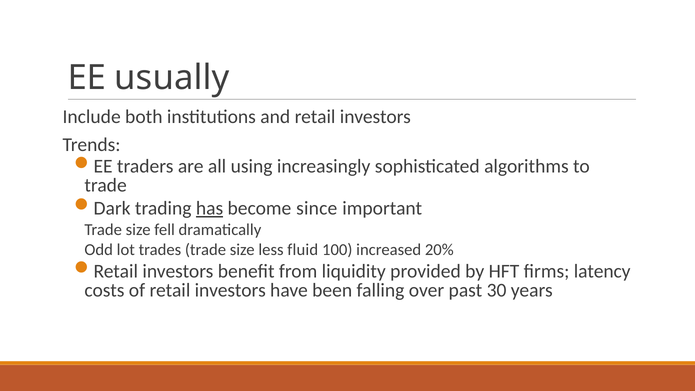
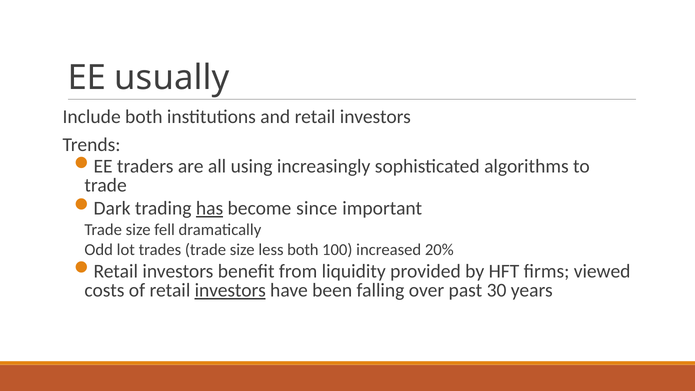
less fluid: fluid -> both
latency: latency -> viewed
investors at (230, 290) underline: none -> present
